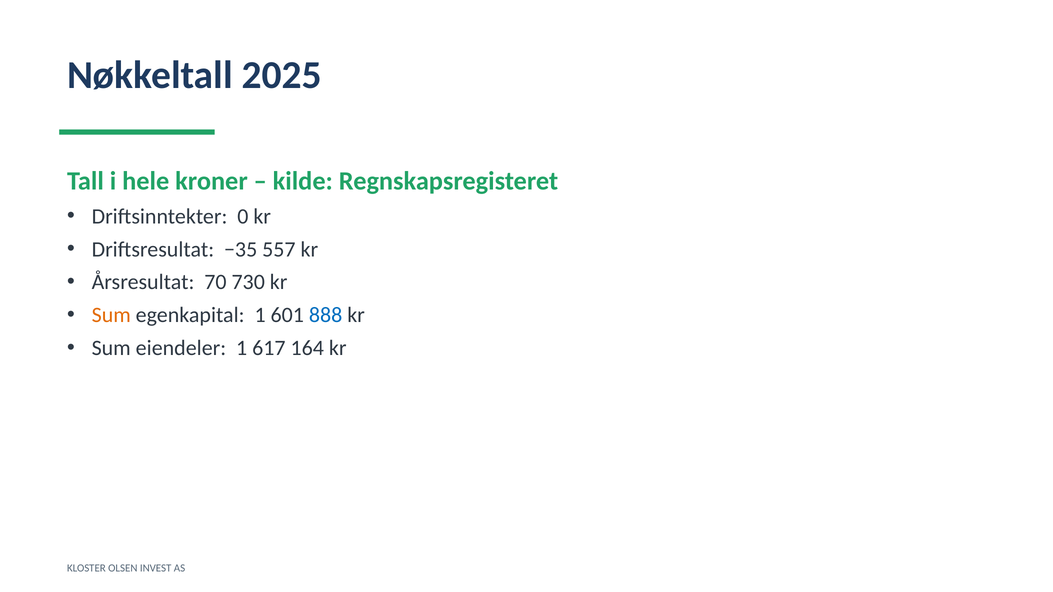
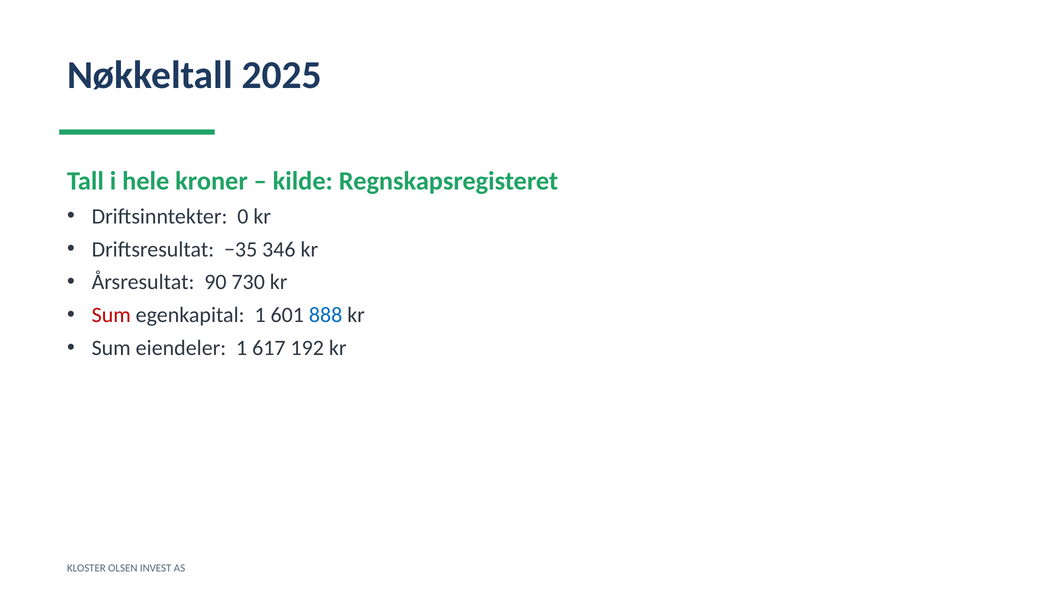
557: 557 -> 346
70: 70 -> 90
Sum at (111, 315) colour: orange -> red
164: 164 -> 192
